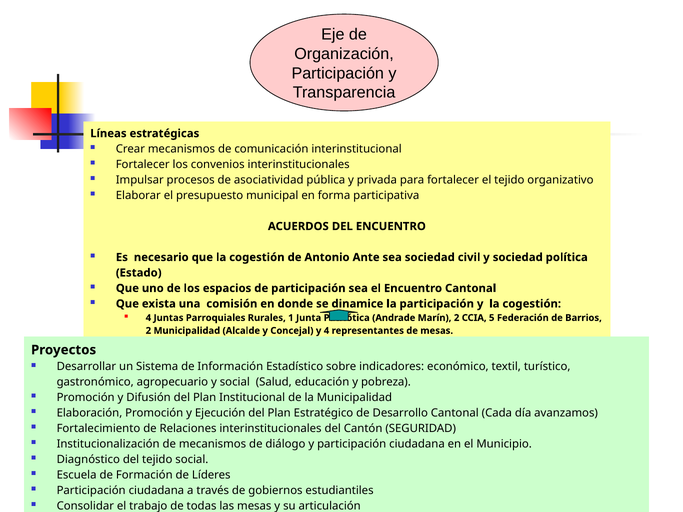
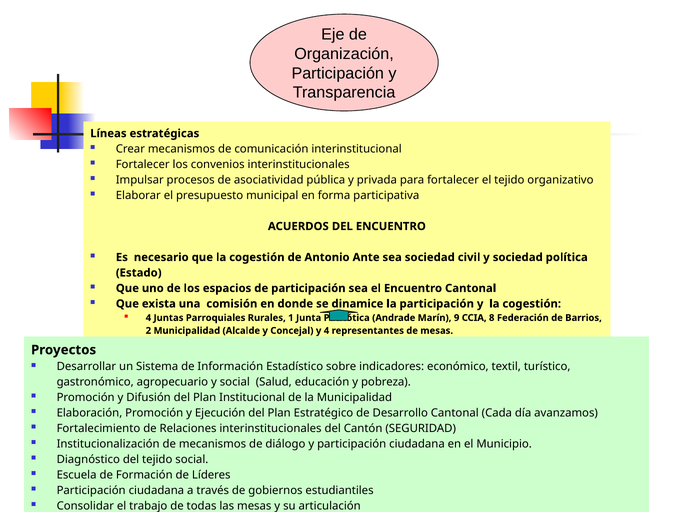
Marín 2: 2 -> 9
5: 5 -> 8
